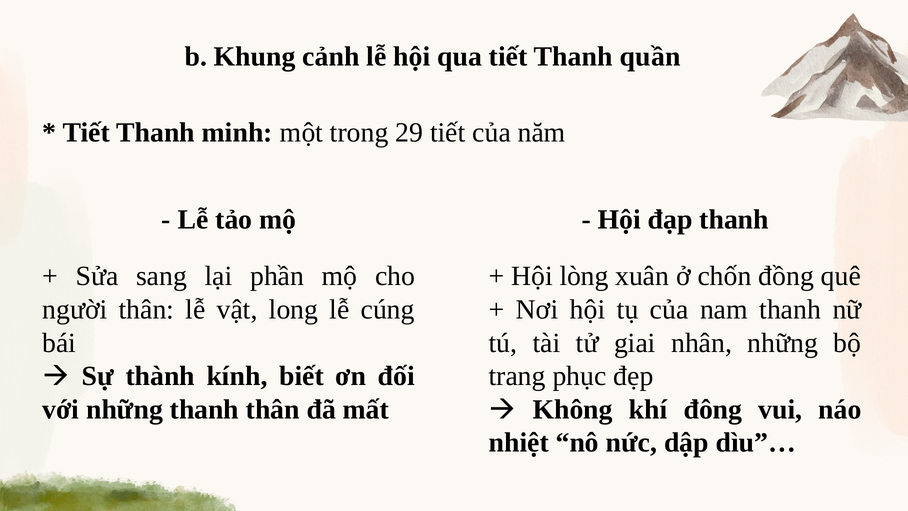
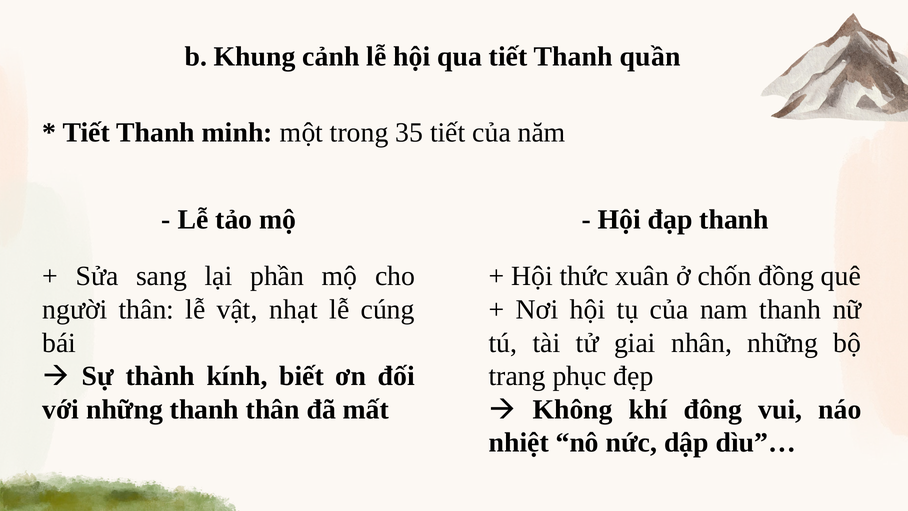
29: 29 -> 35
lòng: lòng -> thức
long: long -> nhạt
